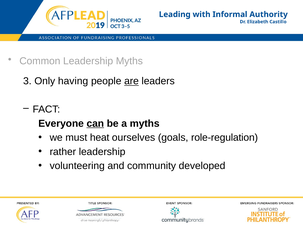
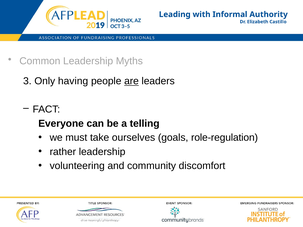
can underline: present -> none
a myths: myths -> telling
heat: heat -> take
developed: developed -> discomfort
